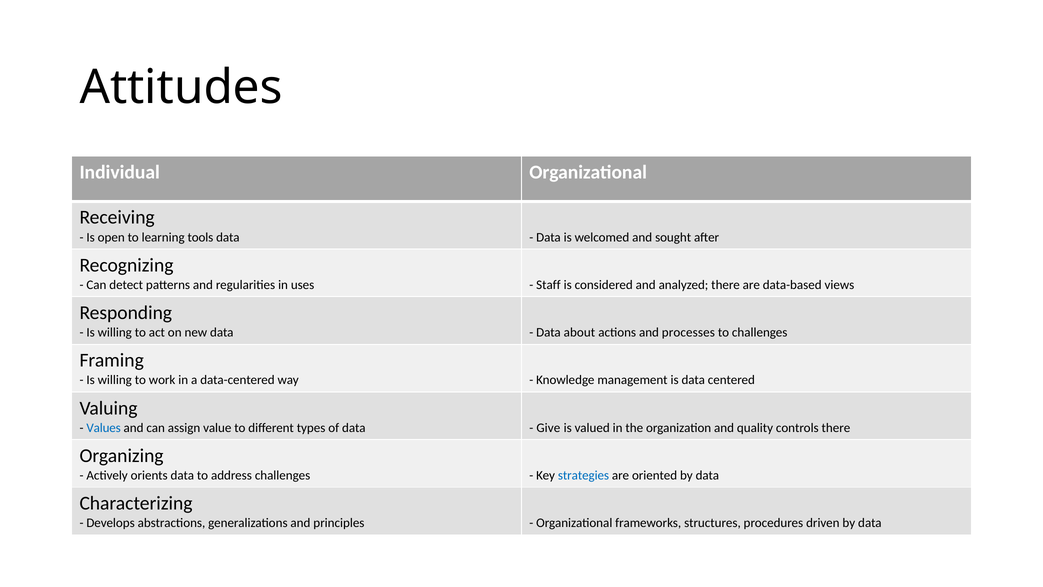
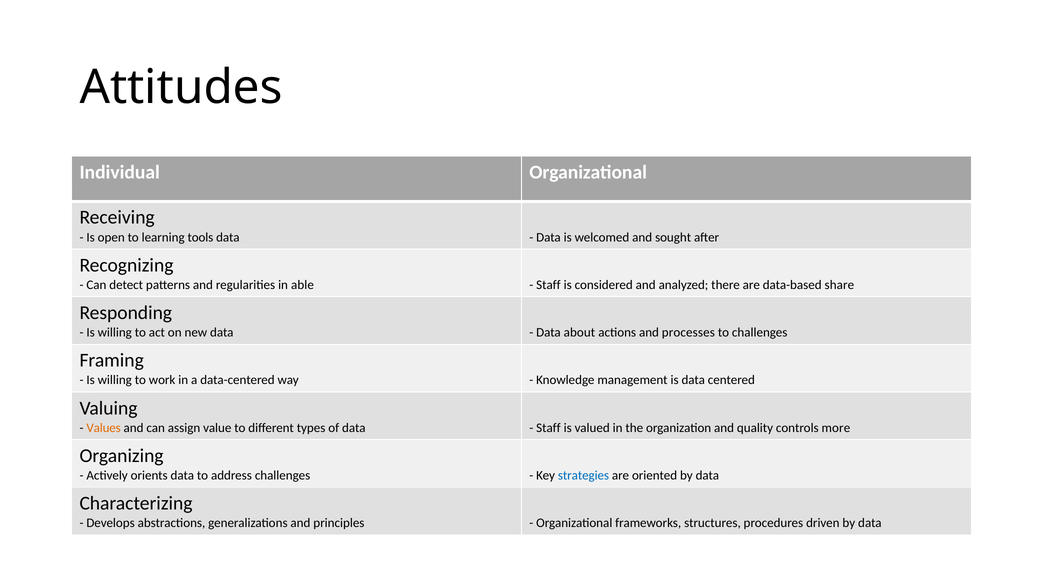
uses: uses -> able
views: views -> share
Values colour: blue -> orange
Give at (548, 428): Give -> Staff
controls there: there -> more
